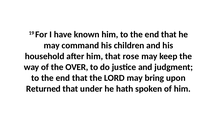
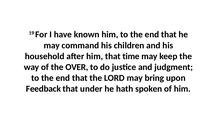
rose: rose -> time
Returned: Returned -> Feedback
